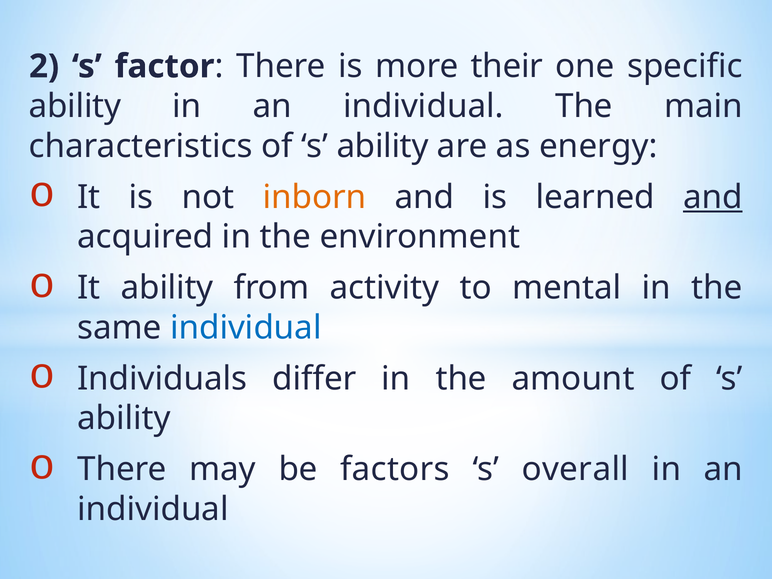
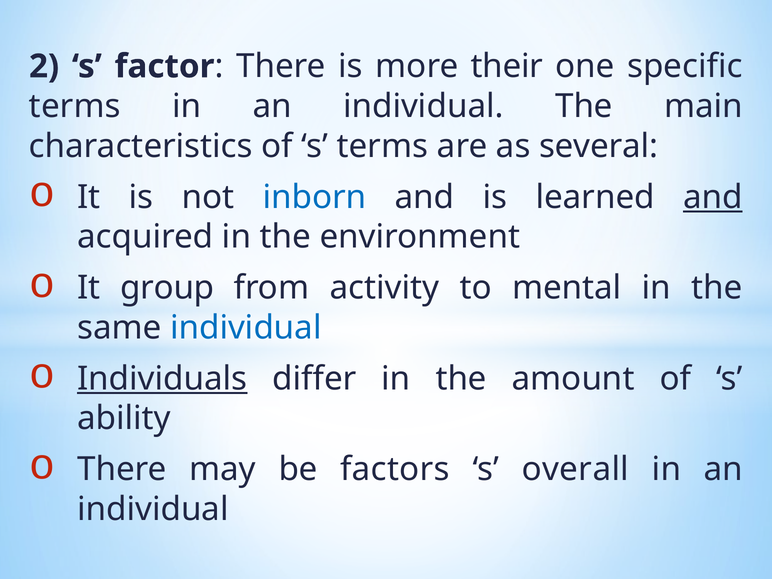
ability at (75, 106): ability -> terms
characteristics of s ability: ability -> terms
energy: energy -> several
inborn colour: orange -> blue
It ability: ability -> group
Individuals underline: none -> present
